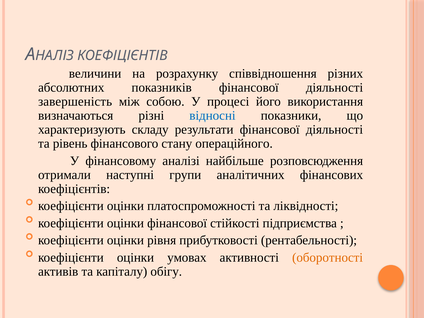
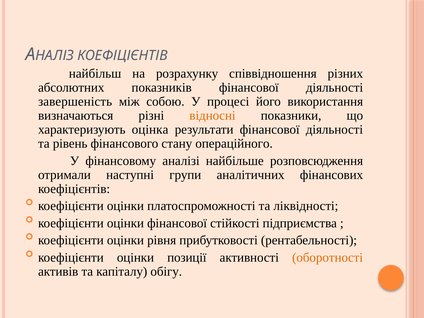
величини: величини -> найбільш
відносні colour: blue -> orange
складу: складу -> оцінка
умовах: умовах -> позиції
